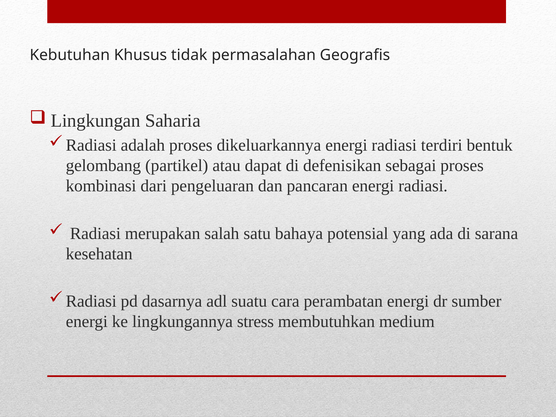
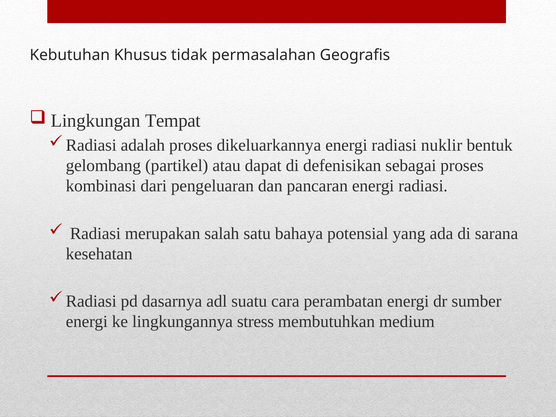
Saharia: Saharia -> Tempat
terdiri: terdiri -> nuklir
